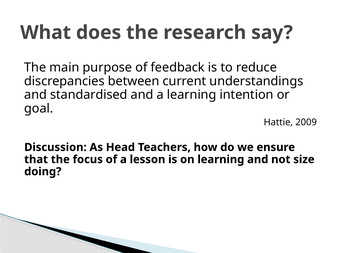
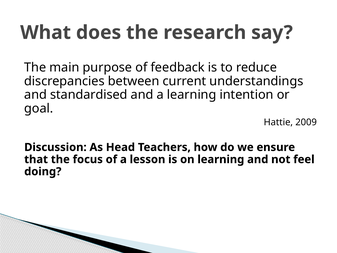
size: size -> feel
